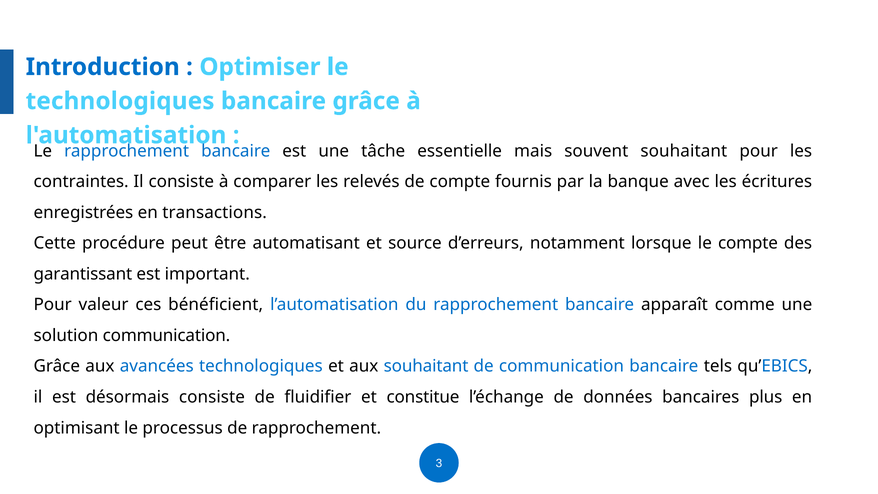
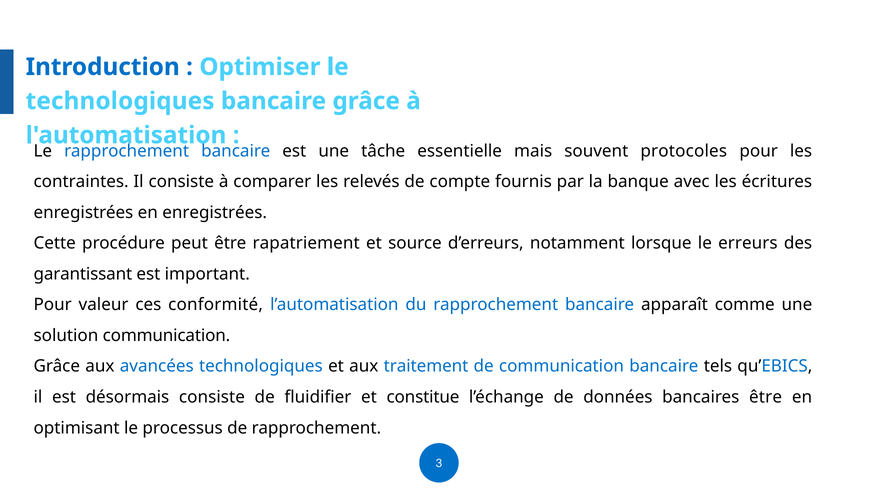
souvent souhaitant: souhaitant -> protocoles
en transactions: transactions -> enregistrées
automatisant: automatisant -> rapatriement
le compte: compte -> erreurs
bénéficient: bénéficient -> conformité
aux souhaitant: souhaitant -> traitement
bancaires plus: plus -> être
